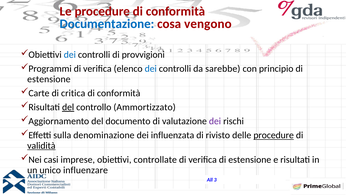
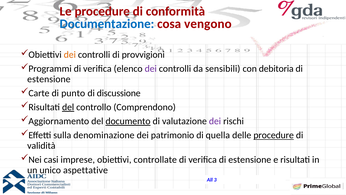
dei at (70, 55) colour: blue -> orange
dei at (151, 69) colour: blue -> purple
sarebbe: sarebbe -> sensibili
principio: principio -> debitoria
critica: critica -> punto
conformità at (119, 93): conformità -> discussione
Ammortizzato: Ammortizzato -> Comprendono
documento underline: none -> present
influenzata: influenzata -> patrimonio
rivisto: rivisto -> quella
validità underline: present -> none
influenzare: influenzare -> aspettative
